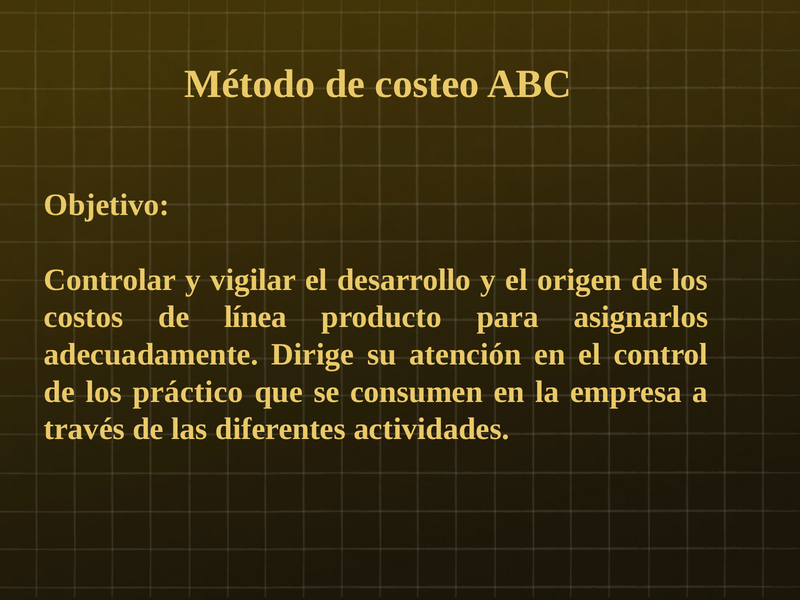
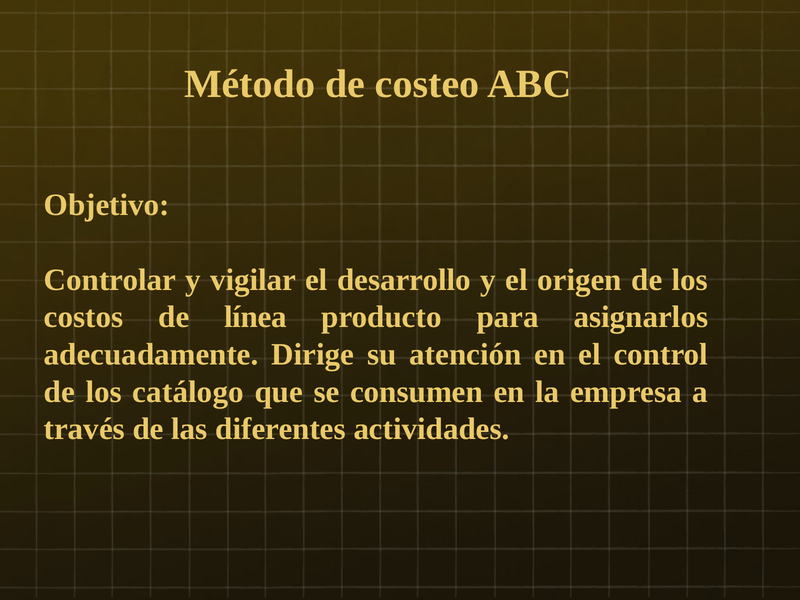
práctico: práctico -> catálogo
